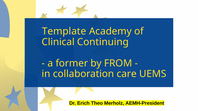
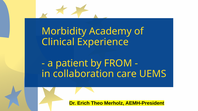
Template: Template -> Morbidity
Continuing: Continuing -> Experience
former: former -> patient
